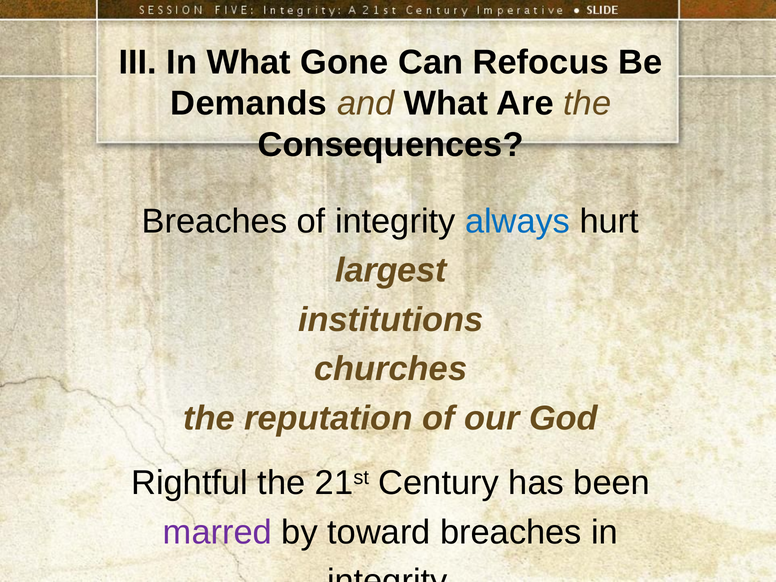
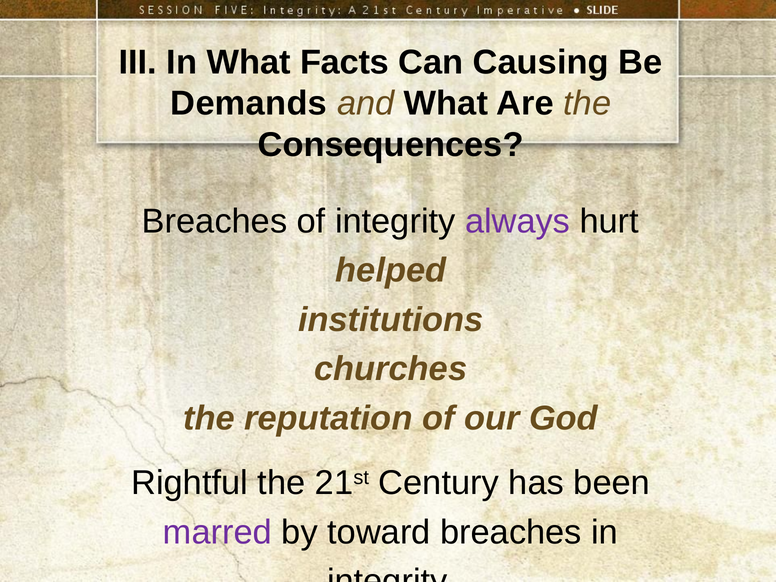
Gone: Gone -> Facts
Refocus: Refocus -> Causing
always colour: blue -> purple
largest: largest -> helped
